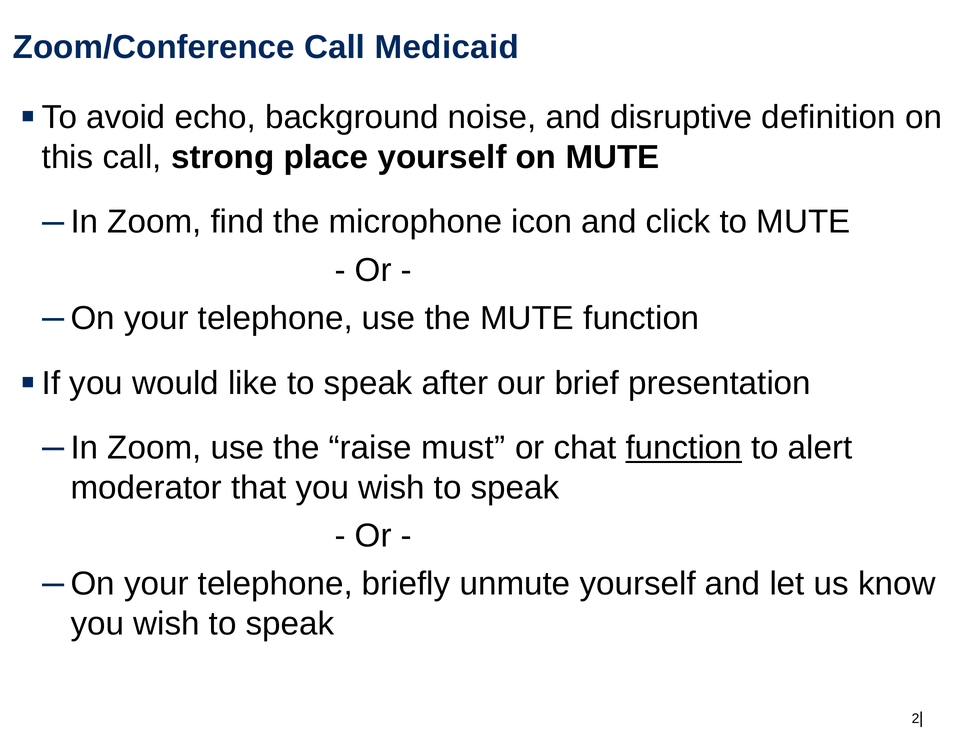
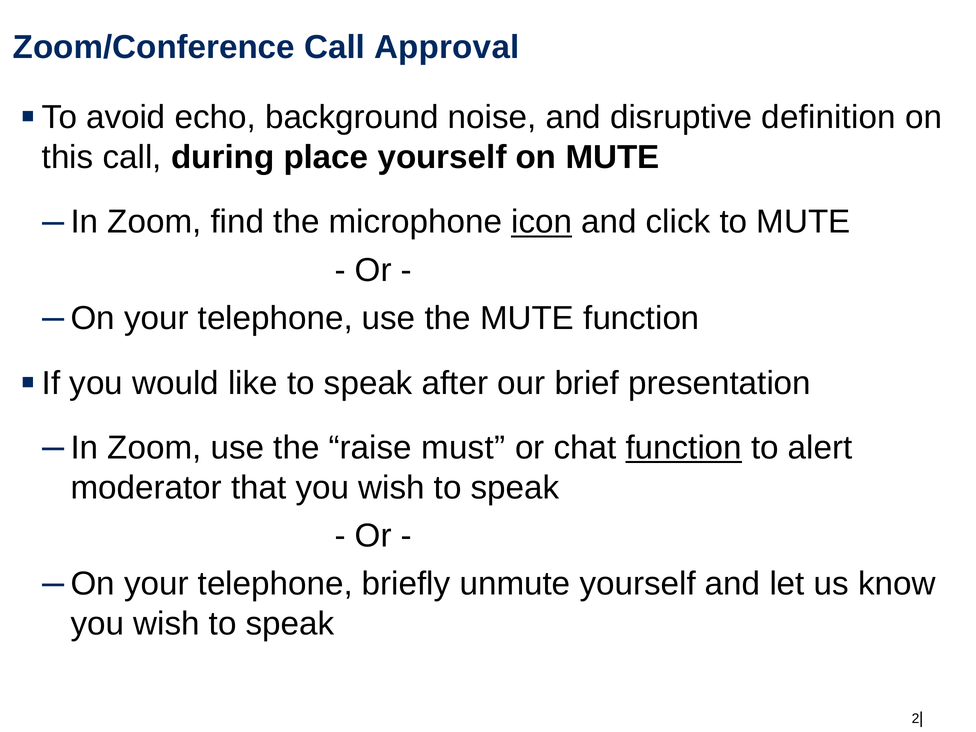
Medicaid: Medicaid -> Approval
strong: strong -> during
icon underline: none -> present
